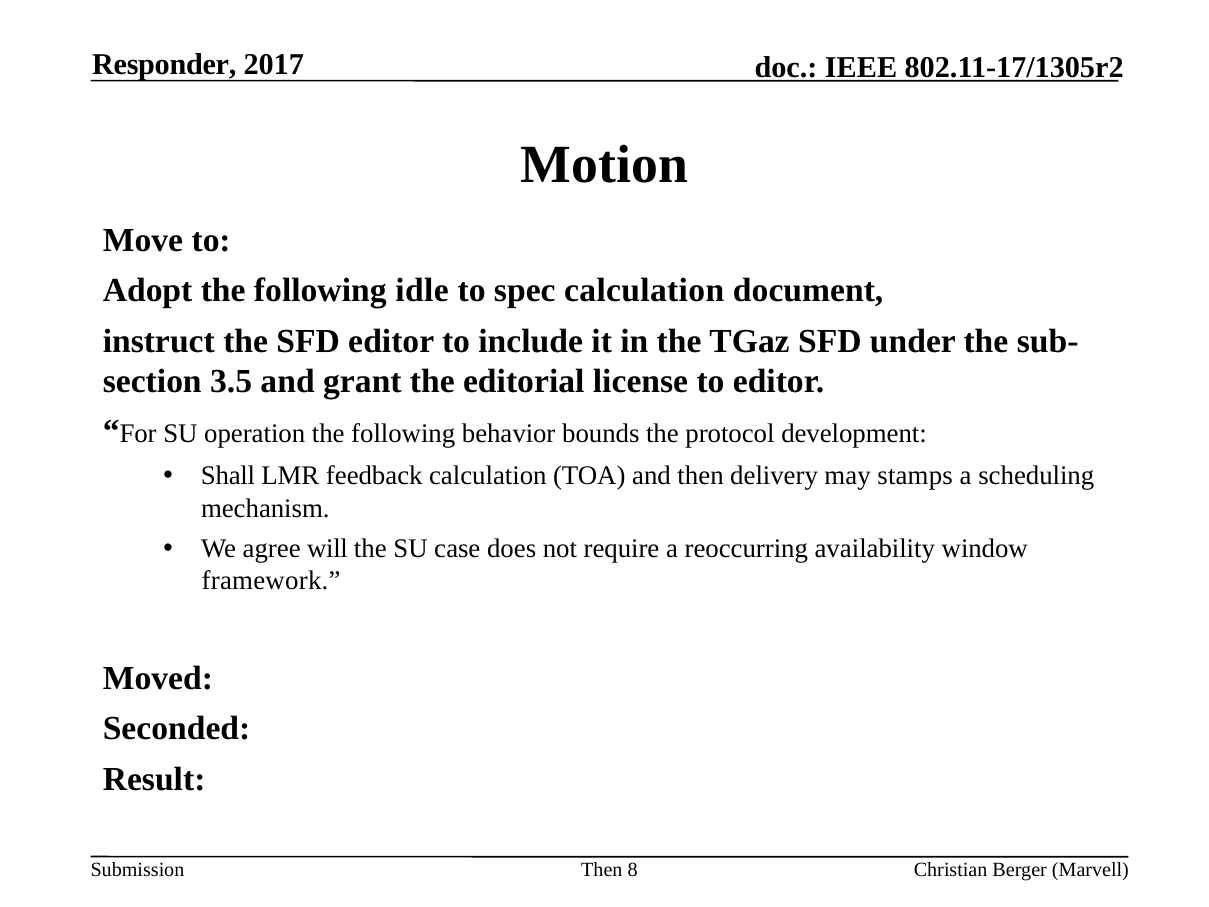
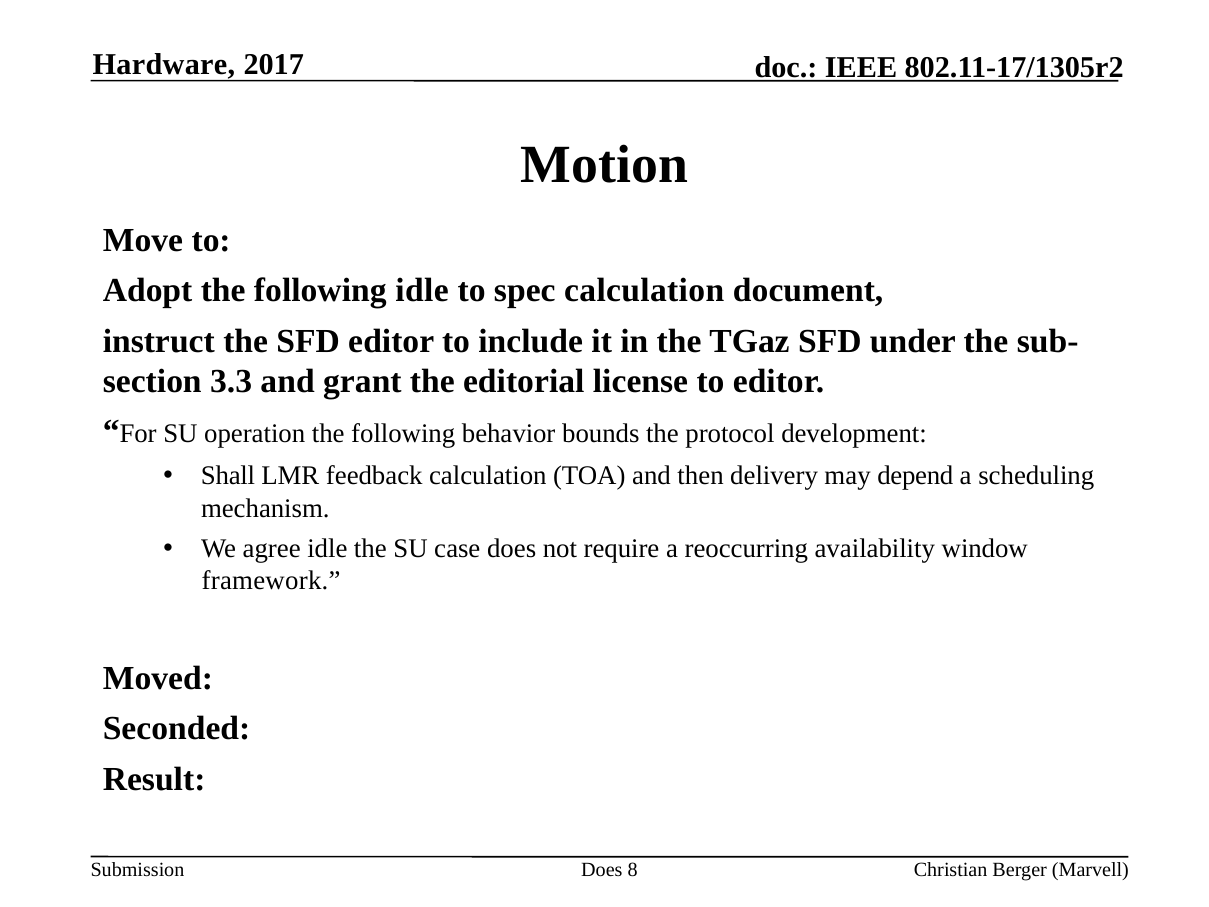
Responder: Responder -> Hardware
3.5: 3.5 -> 3.3
stamps: stamps -> depend
agree will: will -> idle
Then at (602, 870): Then -> Does
